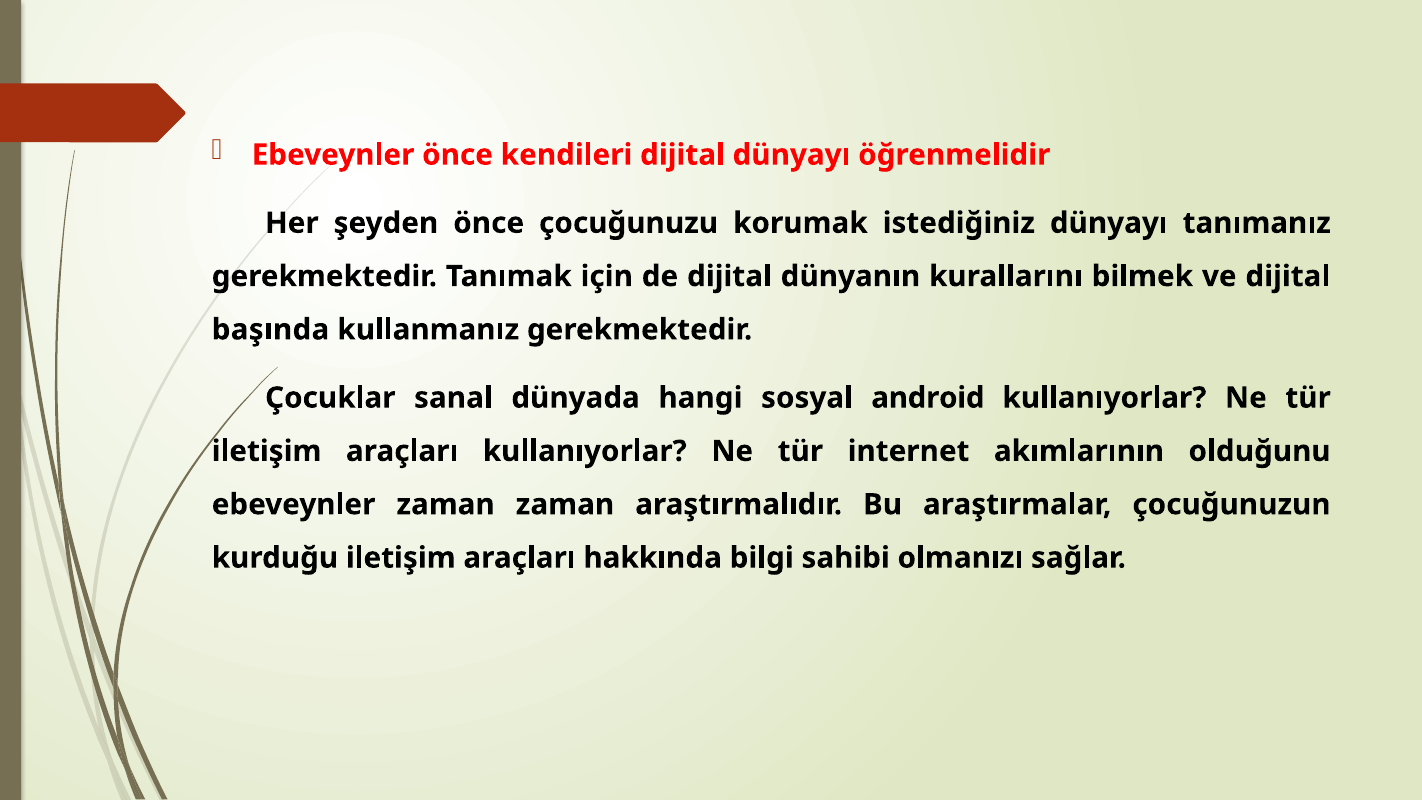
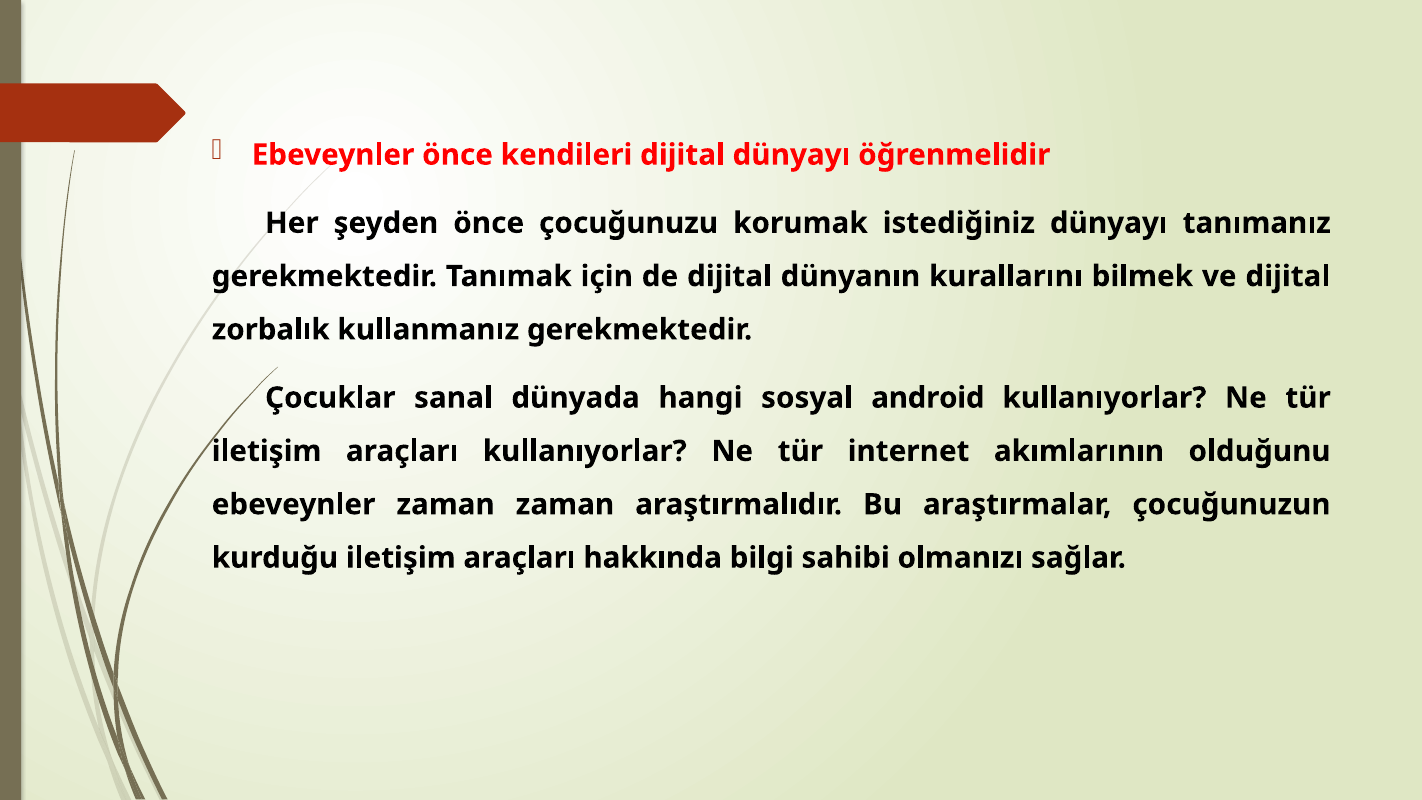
başında: başında -> zorbalık
